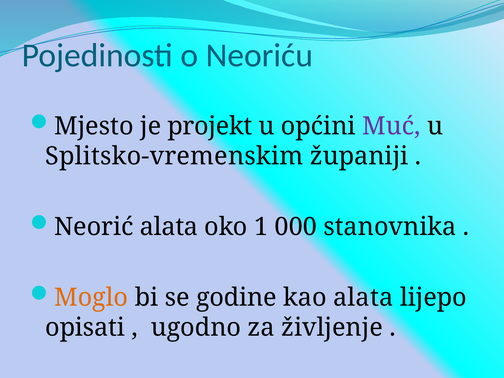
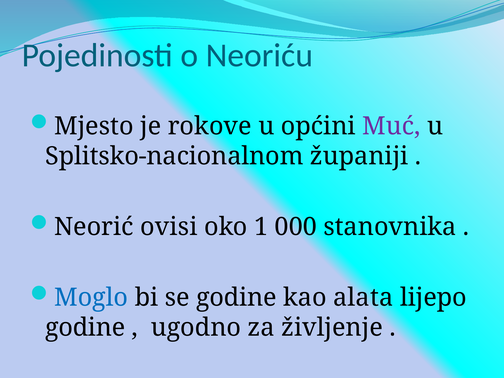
projekt: projekt -> rokove
Splitsko-vremenskim: Splitsko-vremenskim -> Splitsko-nacionalnom
Neorić alata: alata -> ovisi
Moglo colour: orange -> blue
opisati at (85, 328): opisati -> godine
